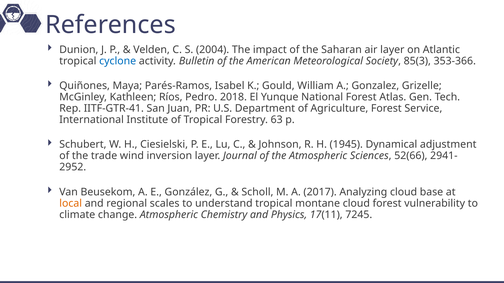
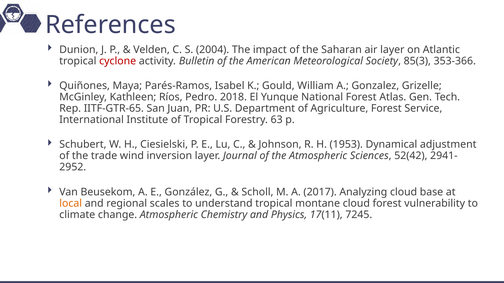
cyclone colour: blue -> red
IITF-GTR-41: IITF-GTR-41 -> IITF-GTR-65
1945: 1945 -> 1953
52(66: 52(66 -> 52(42
